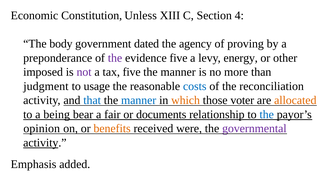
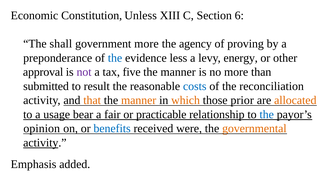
4: 4 -> 6
body: body -> shall
government dated: dated -> more
the at (115, 58) colour: purple -> blue
evidence five: five -> less
imposed: imposed -> approval
judgment: judgment -> submitted
usage: usage -> result
that colour: blue -> orange
manner at (139, 100) colour: blue -> orange
voter: voter -> prior
being: being -> usage
documents: documents -> practicable
benefits colour: orange -> blue
governmental colour: purple -> orange
